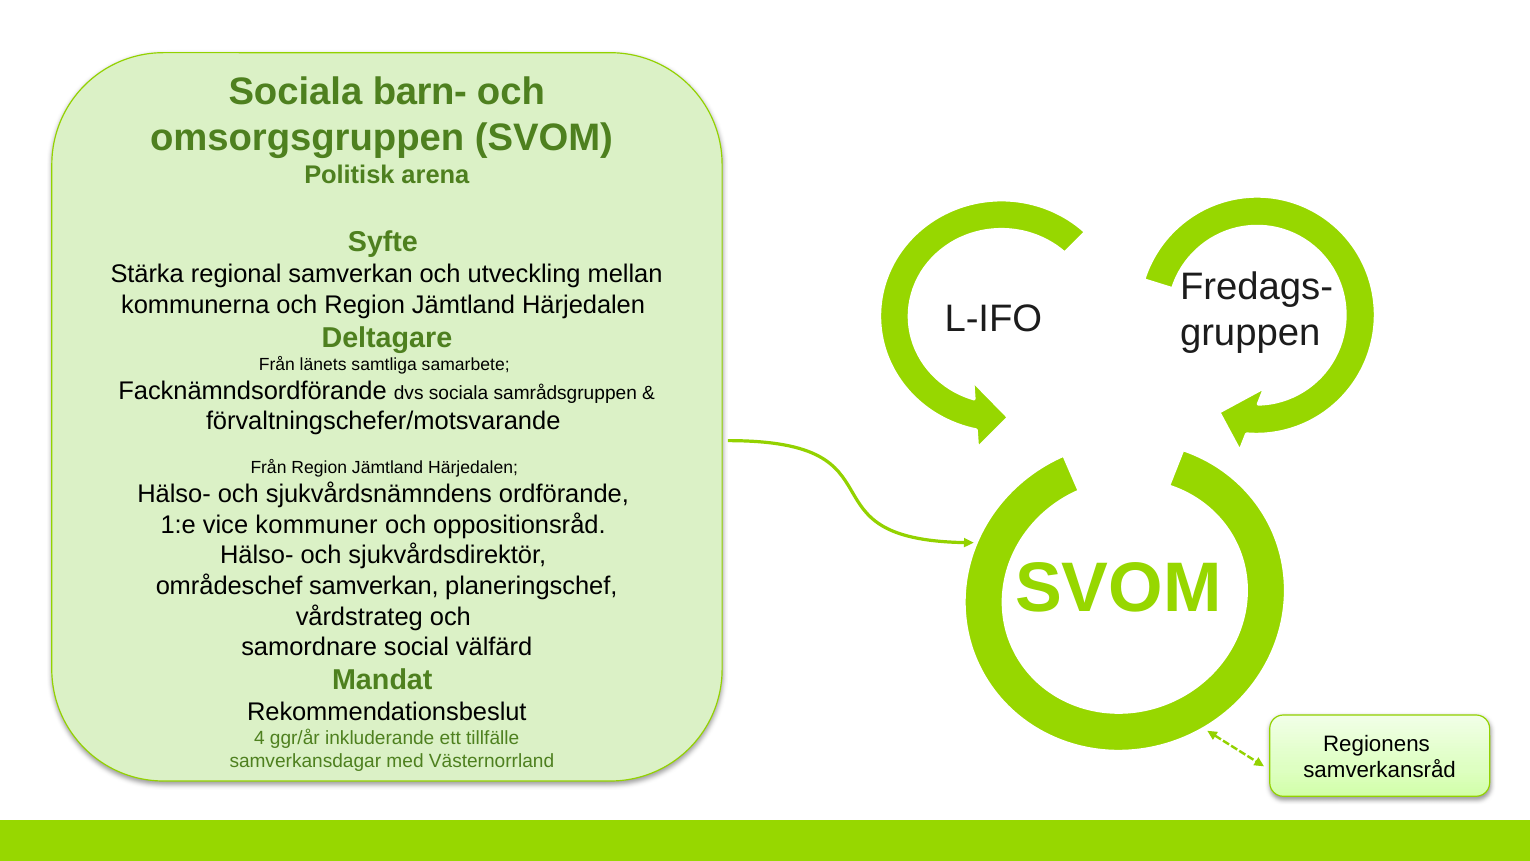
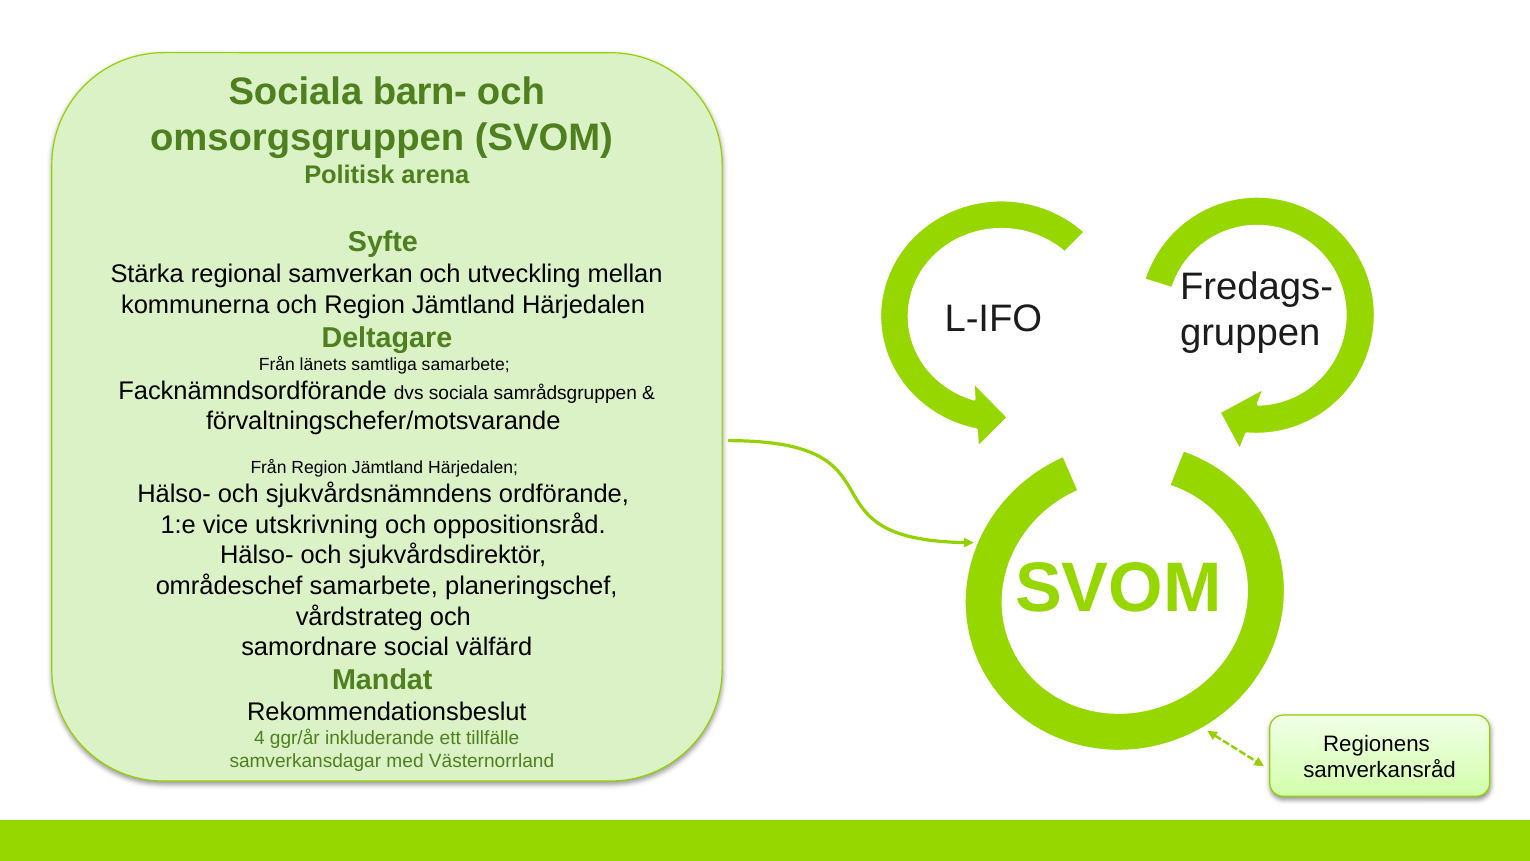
kommuner: kommuner -> utskrivning
områdeschef samverkan: samverkan -> samarbete
